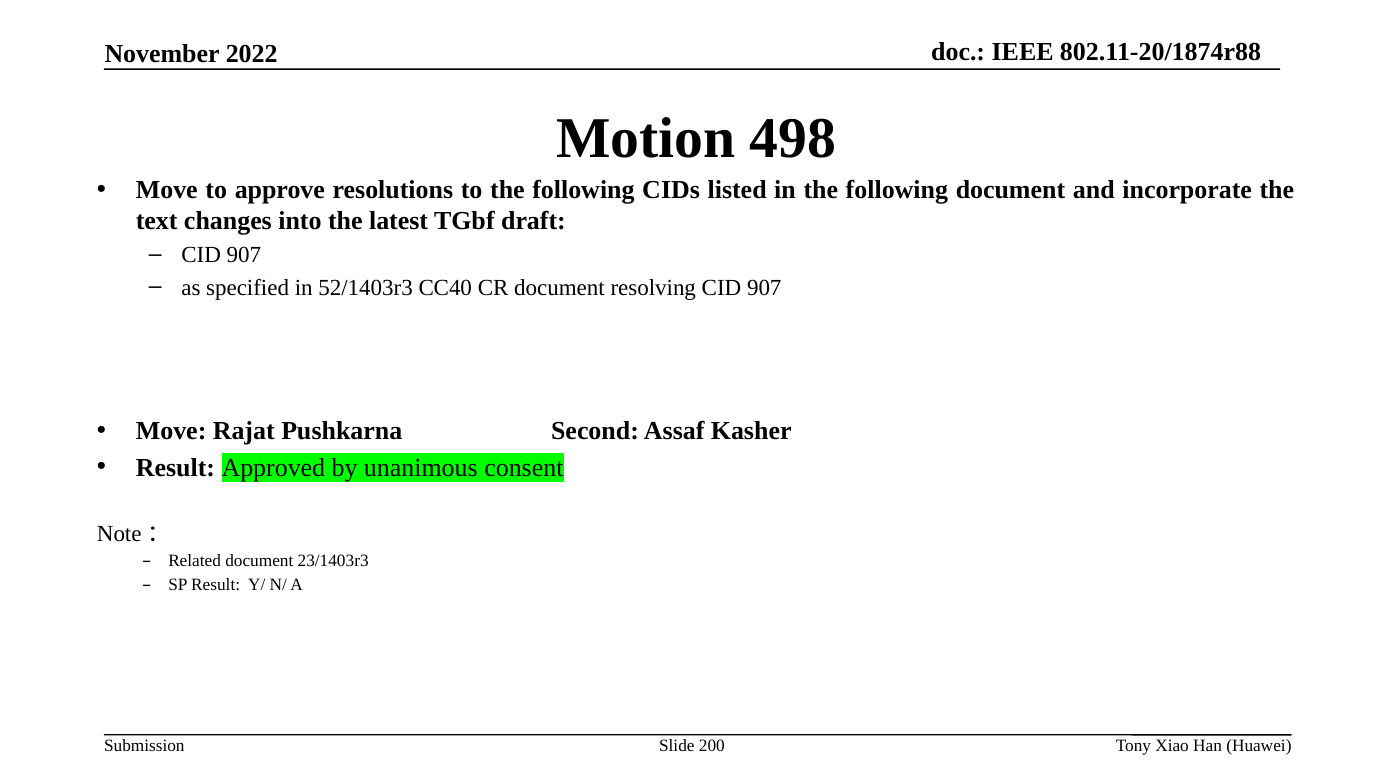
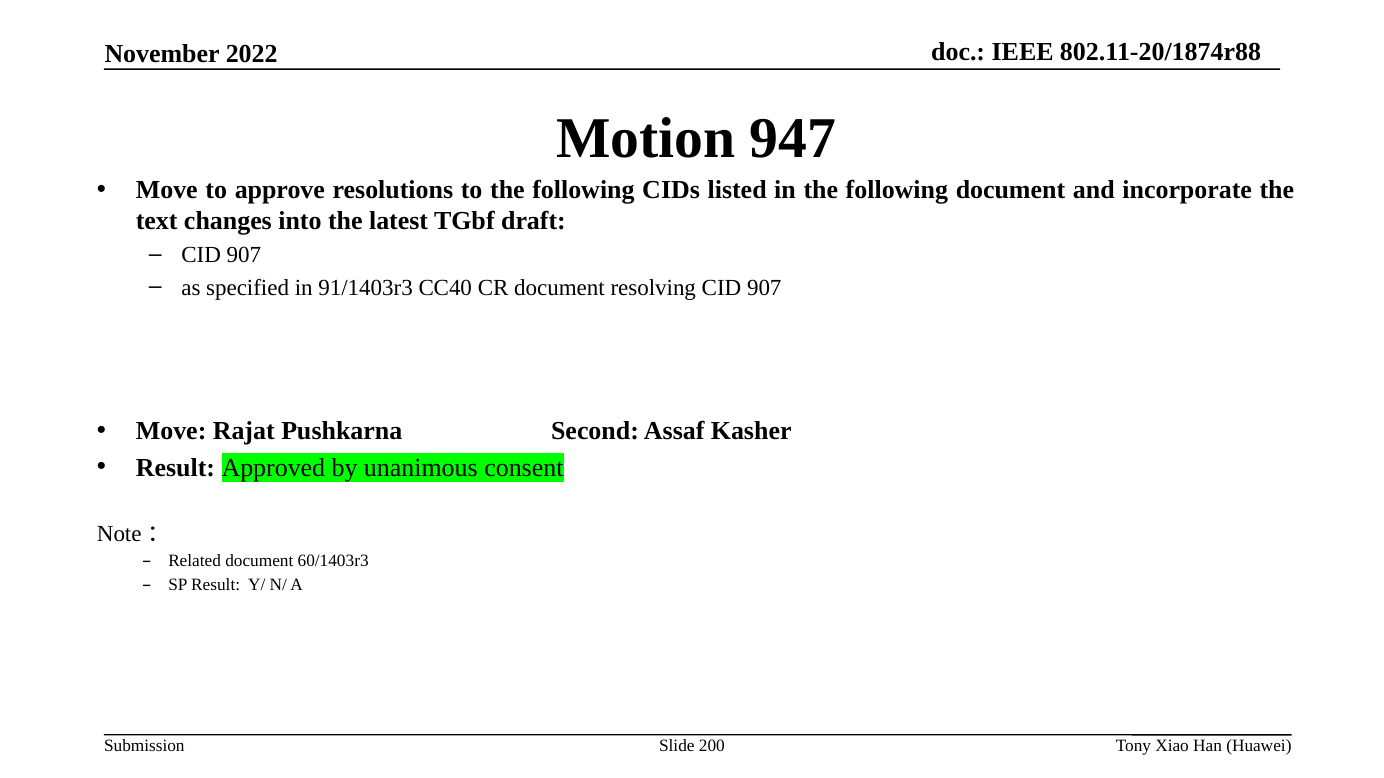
498: 498 -> 947
52/1403r3: 52/1403r3 -> 91/1403r3
23/1403r3: 23/1403r3 -> 60/1403r3
